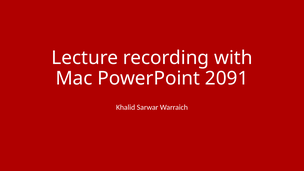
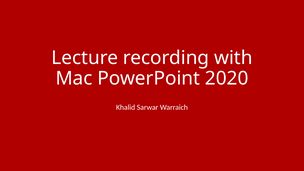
2091: 2091 -> 2020
